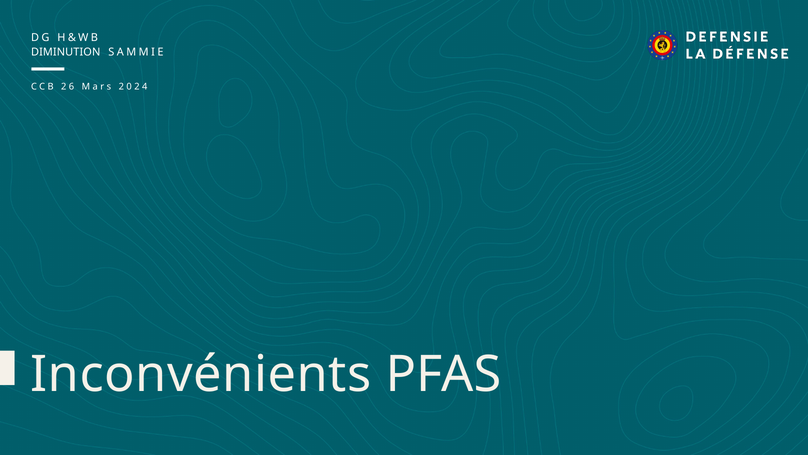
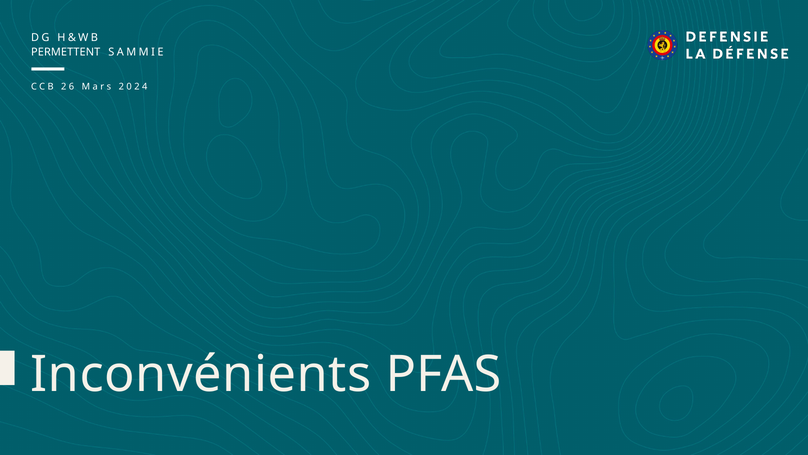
DIMINUTION: DIMINUTION -> PERMETTENT
